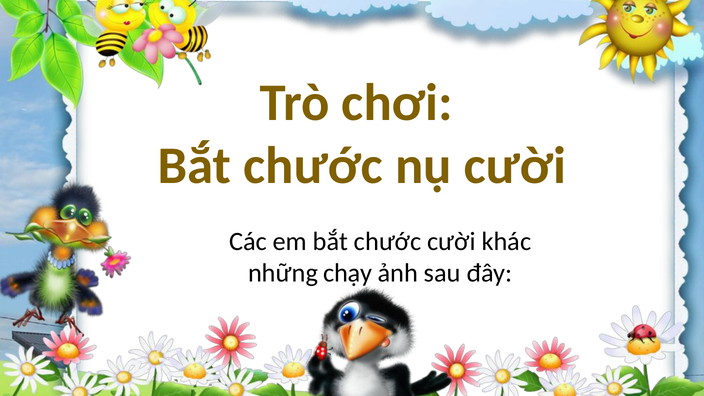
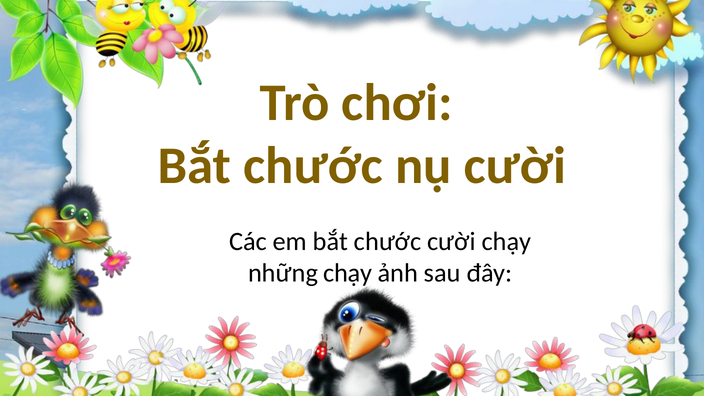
cười khác: khác -> chạy
